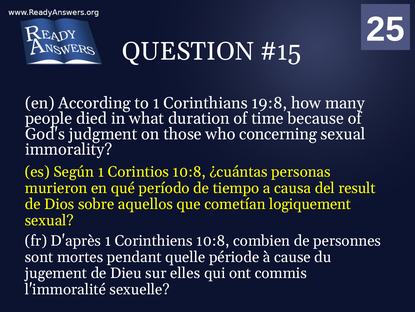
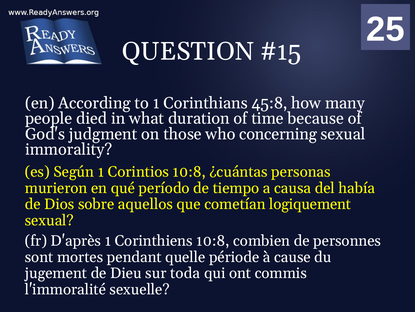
19:8: 19:8 -> 45:8
result: result -> había
elles: elles -> toda
